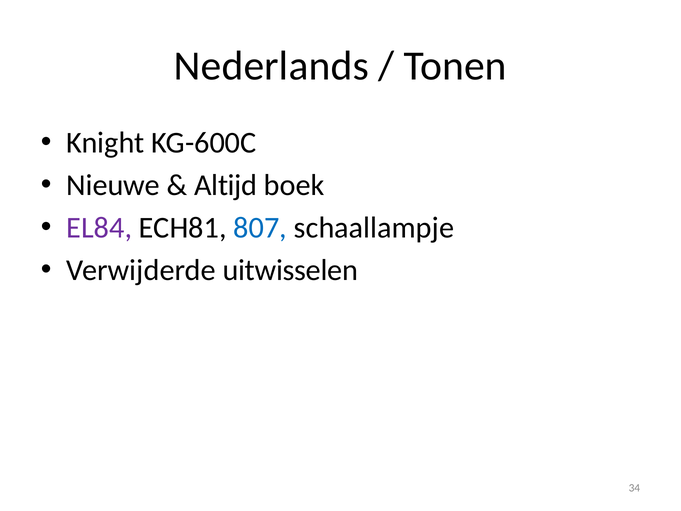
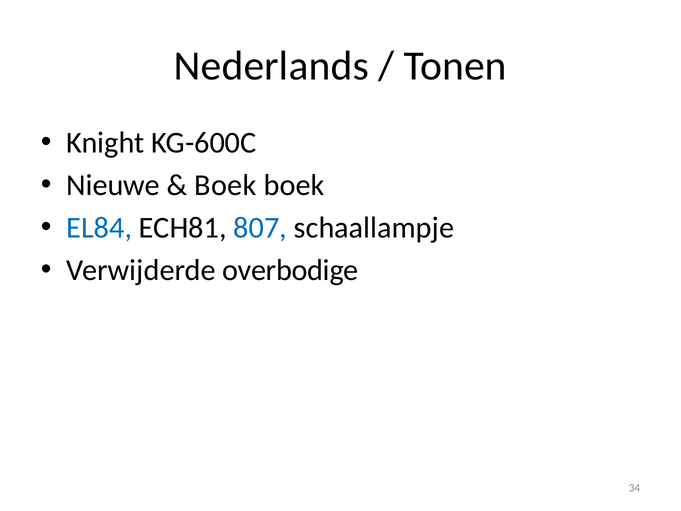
Altijd at (226, 185): Altijd -> Boek
EL84 colour: purple -> blue
uitwisselen: uitwisselen -> overbodige
